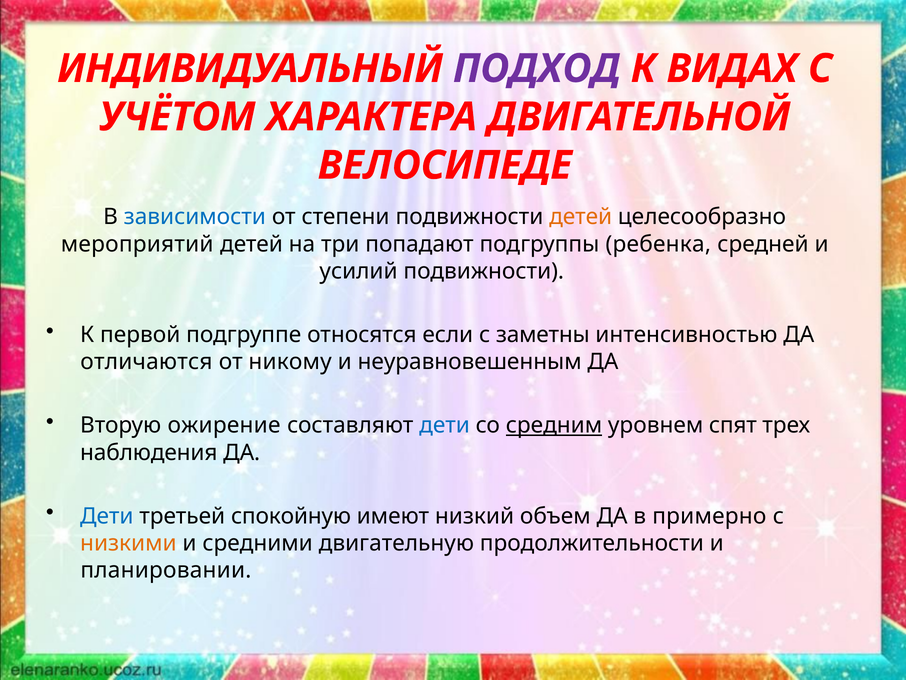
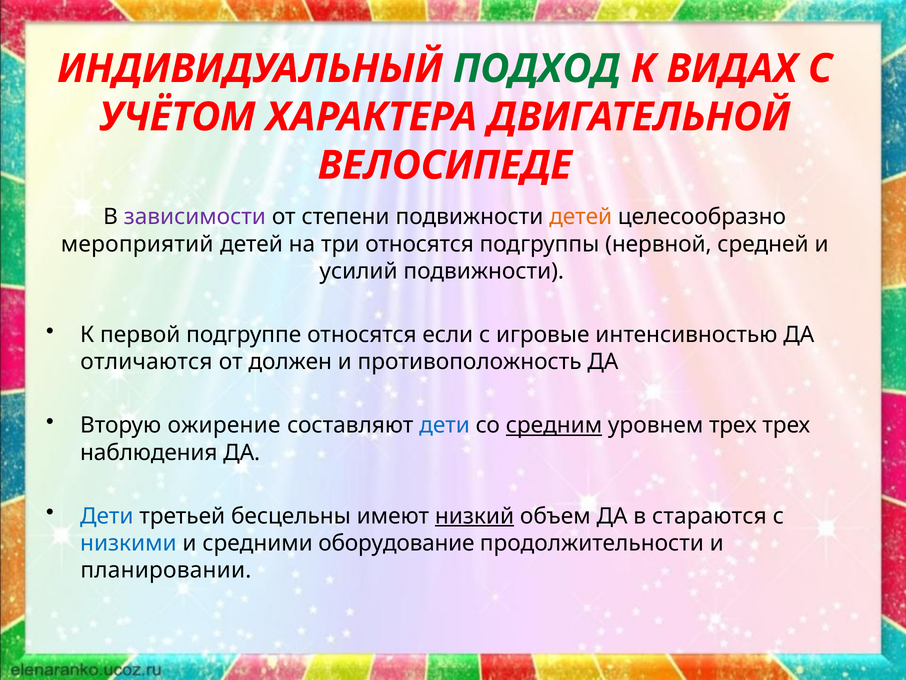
ПОДХОД colour: purple -> green
зависимости colour: blue -> purple
три попадают: попадают -> относятся
ребенка: ребенка -> нервной
заметны: заметны -> игровые
никому: никому -> должен
неуравновешенным: неуравновешенным -> противоположность
уровнем спят: спят -> трех
спокойную: спокойную -> бесцельны
низкий underline: none -> present
примерно: примерно -> стараются
низкими colour: orange -> blue
двигательную: двигательную -> оборудование
